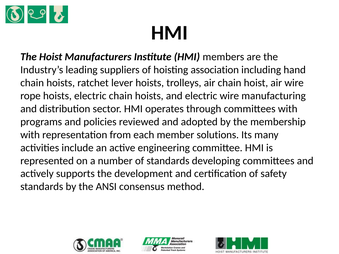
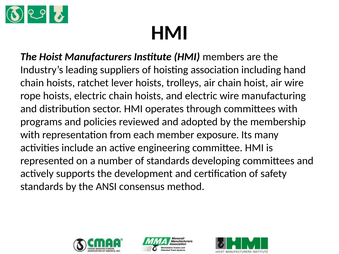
solutions: solutions -> exposure
